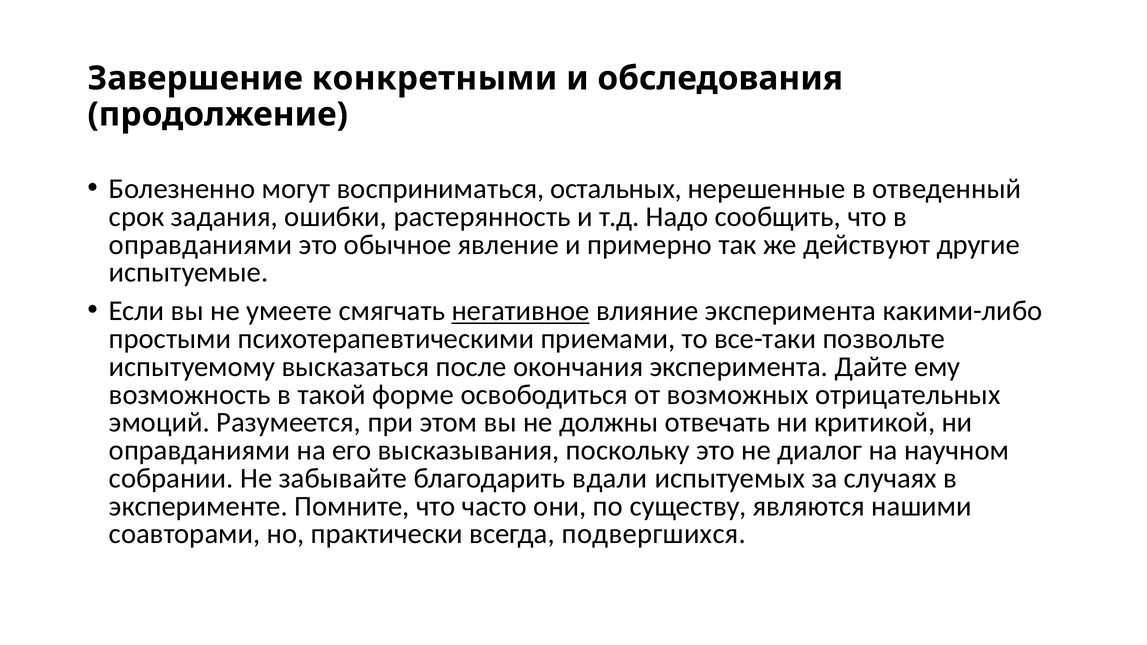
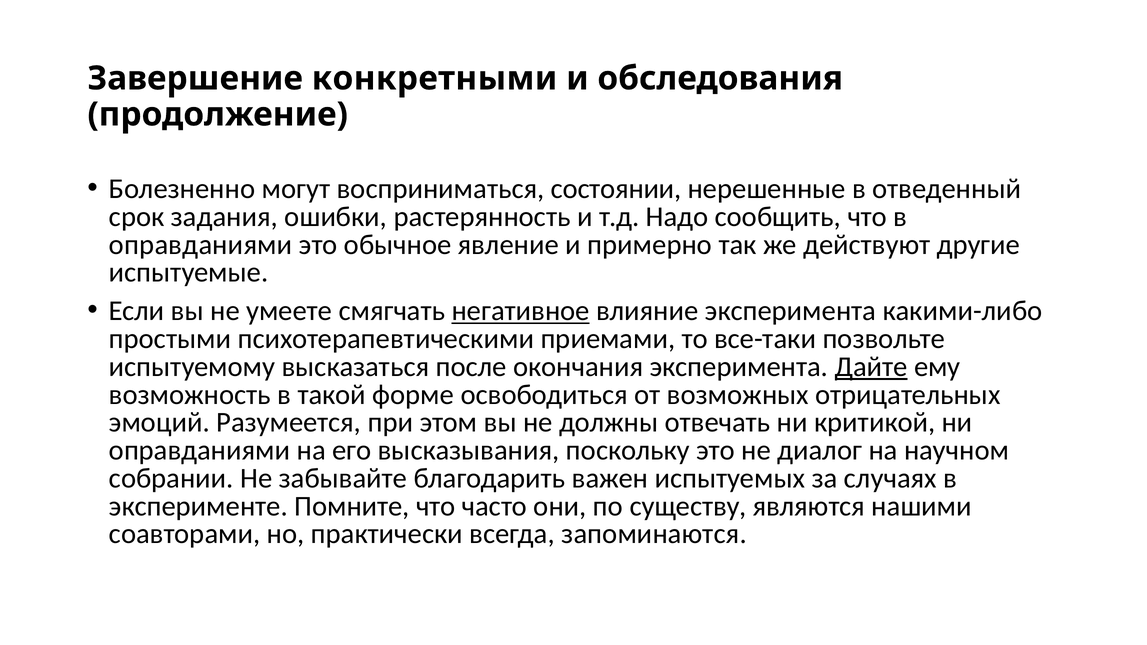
остальных: остальных -> состоянии
Дайте underline: none -> present
вдали: вдали -> важен
подвергшихся: подвергшихся -> запоминаются
